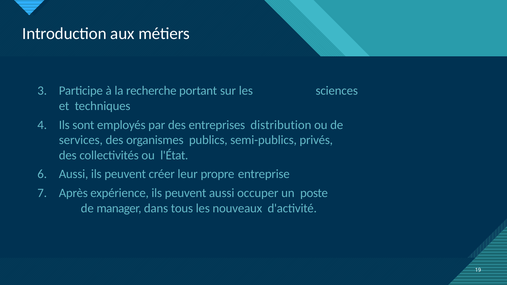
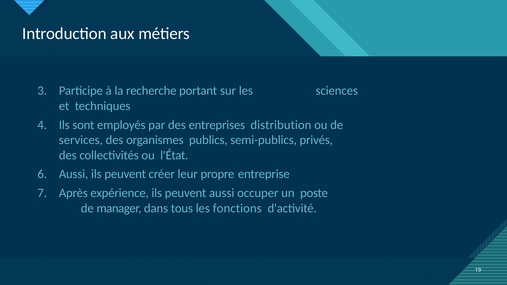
nouveaux: nouveaux -> fonctions
